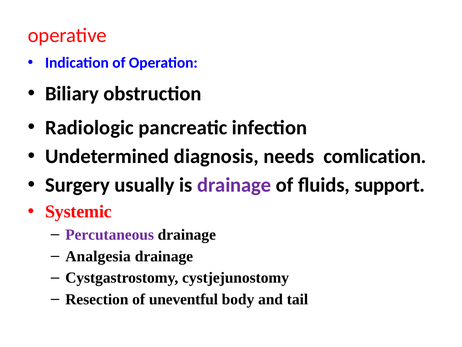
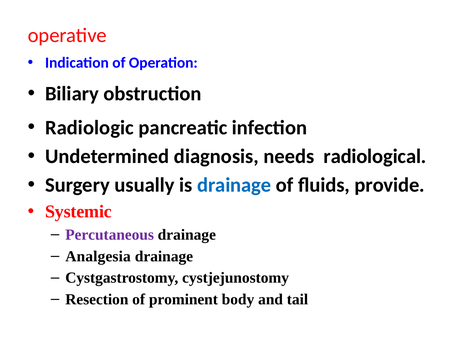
comlication: comlication -> radiological
drainage at (234, 185) colour: purple -> blue
support: support -> provide
uneventful: uneventful -> prominent
